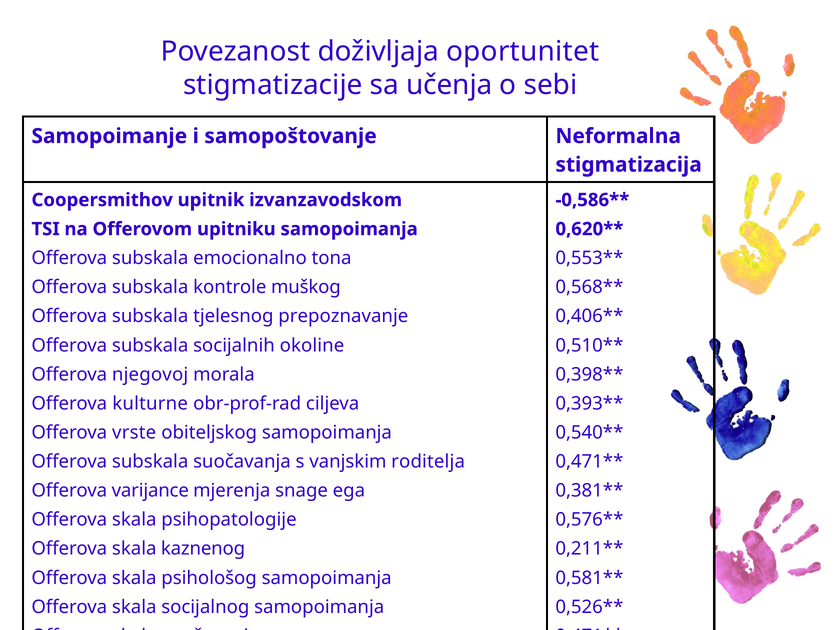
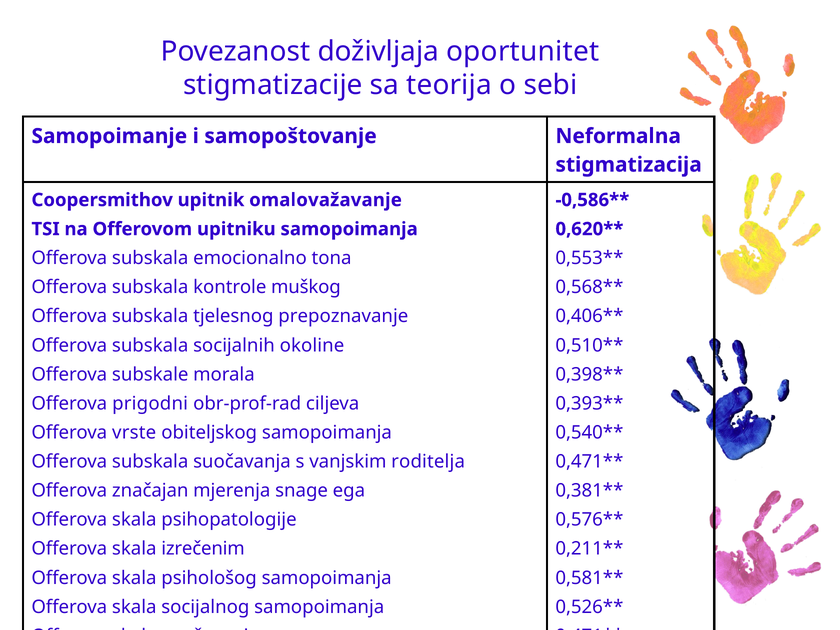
učenja: učenja -> teorija
izvanzavodskom: izvanzavodskom -> omalovažavanje
njegovoj: njegovoj -> subskale
kulturne: kulturne -> prigodni
varijance: varijance -> značajan
kaznenog: kaznenog -> izrečenim
